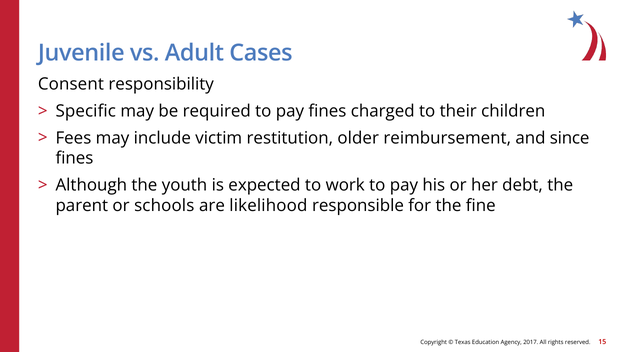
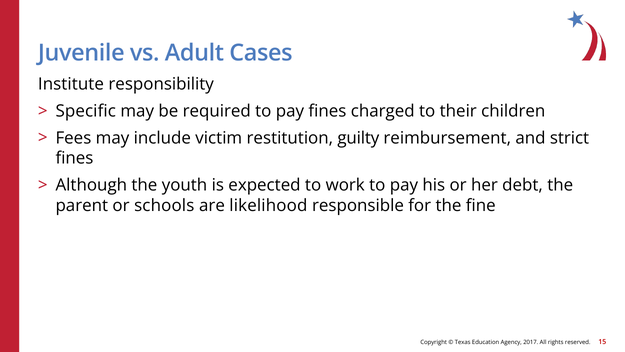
Consent: Consent -> Institute
older: older -> guilty
since: since -> strict
